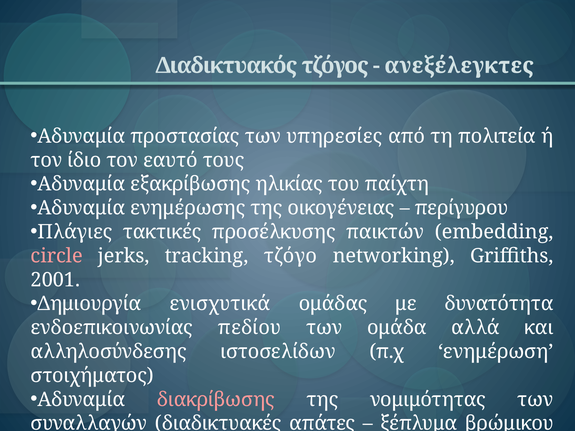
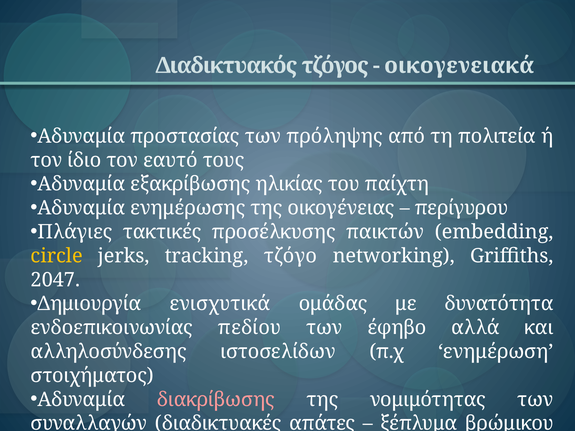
ανεξέλεγκτες: ανεξέλεγκτες -> οικογενειακά
υπηρεσίες: υπηρεσίες -> πρόληψης
circle colour: pink -> yellow
2001: 2001 -> 2047
ομάδα: ομάδα -> έφηβο
